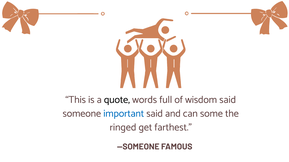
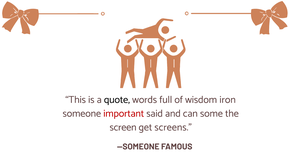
wisdom said: said -> iron
important colour: blue -> red
ringed: ringed -> screen
farthest: farthest -> screens
